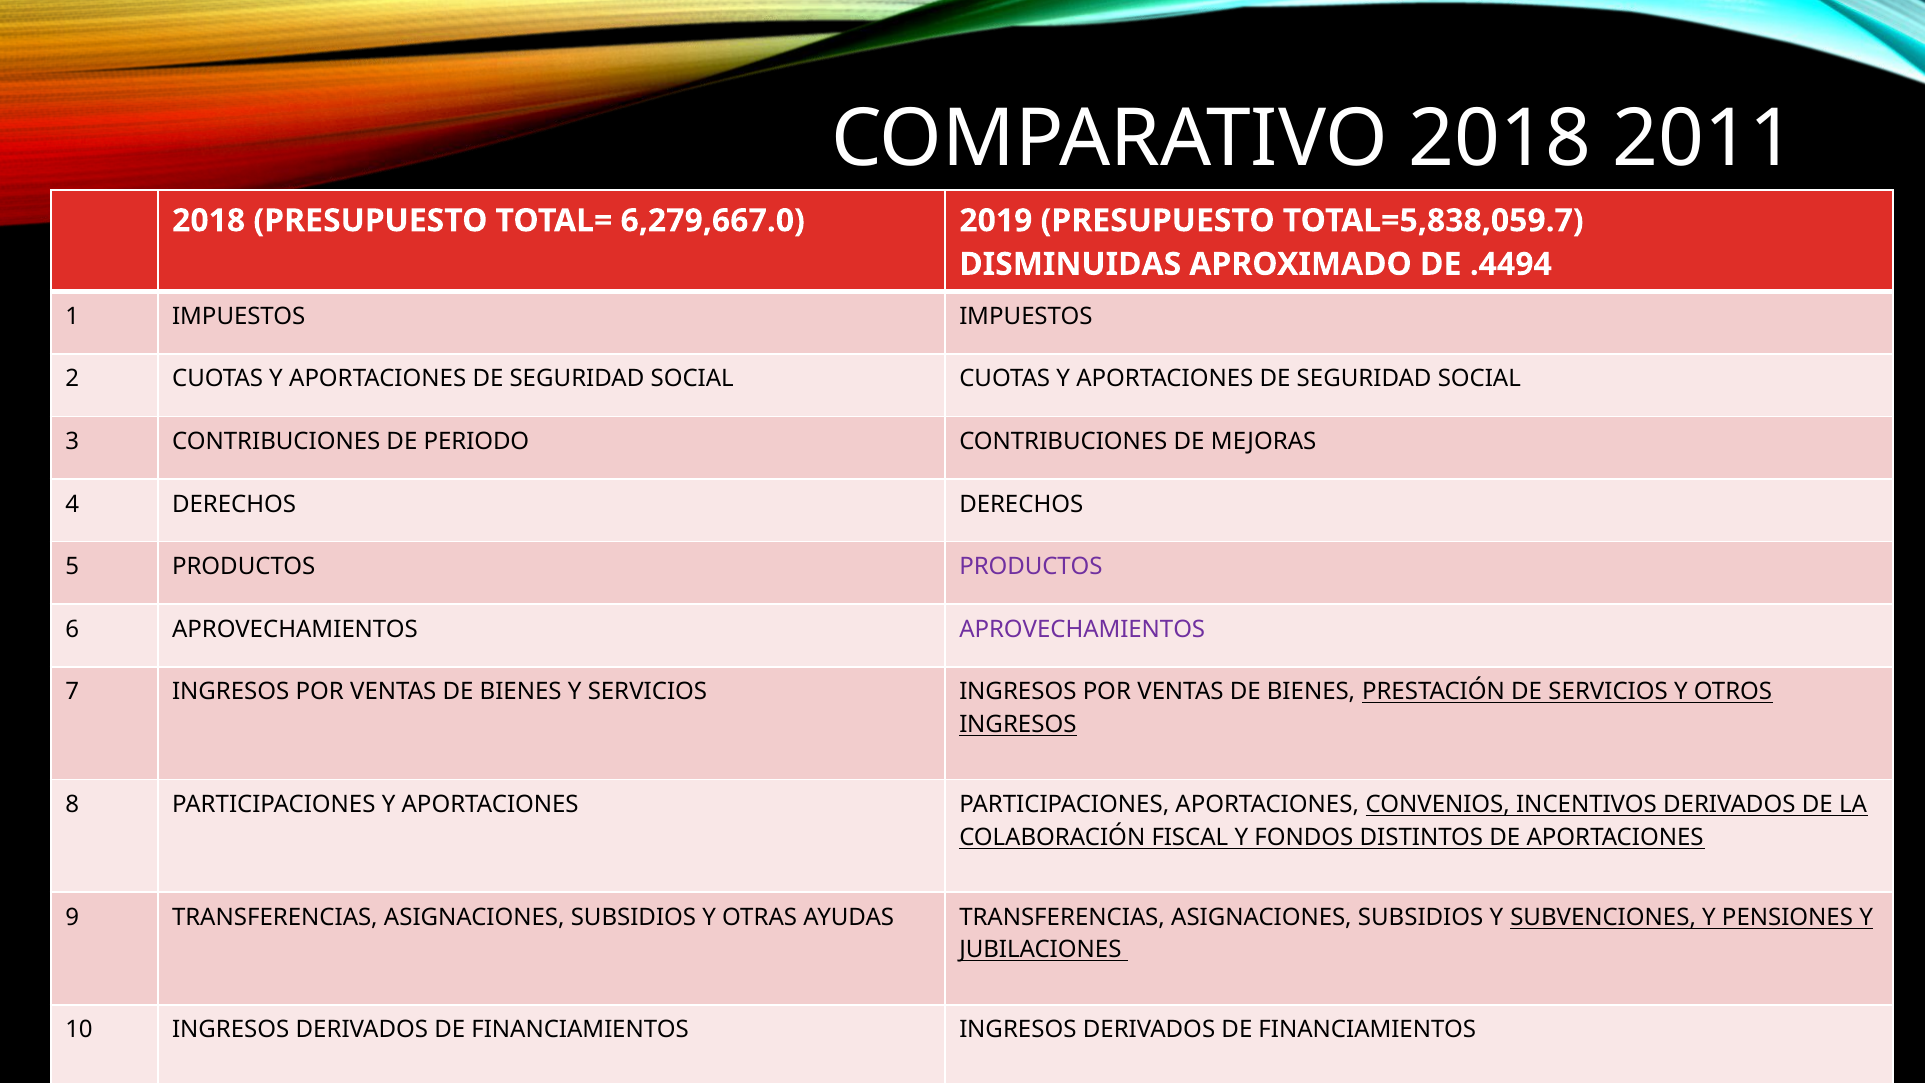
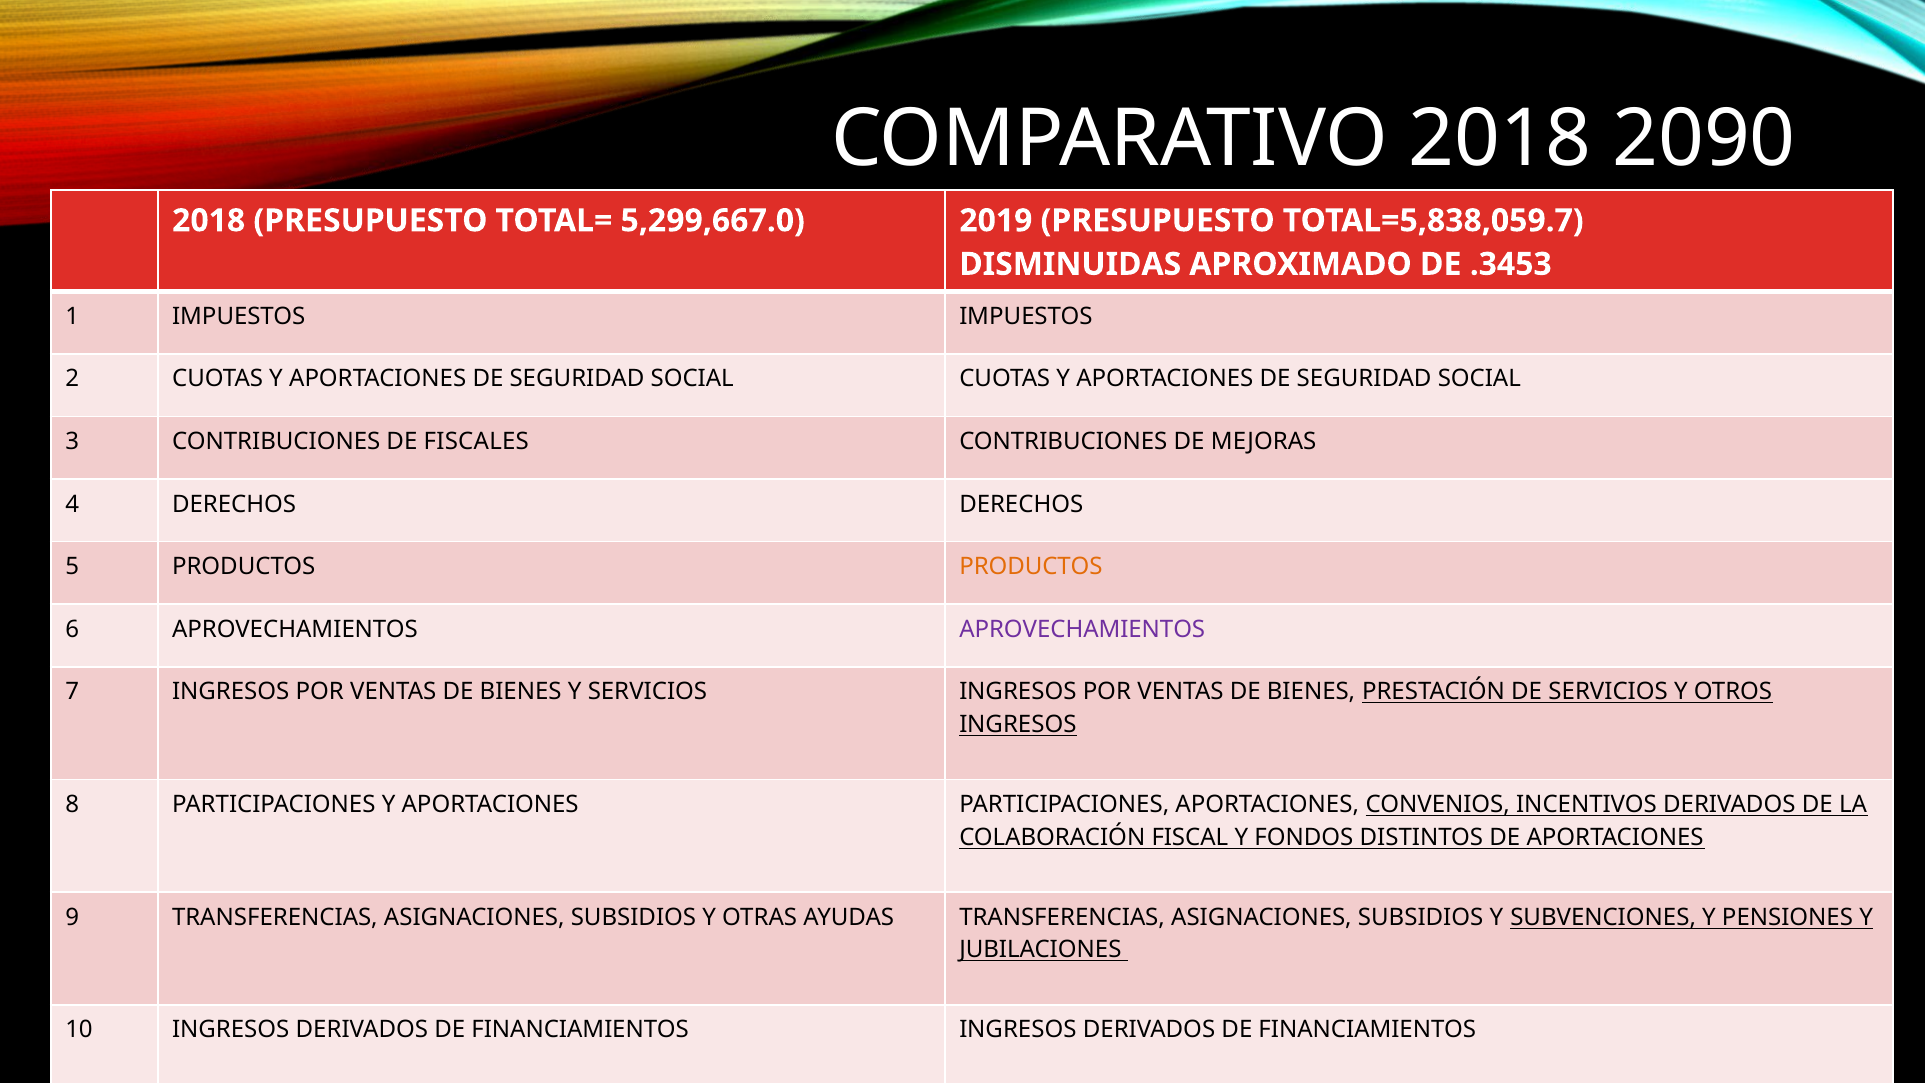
2011: 2011 -> 2090
6,279,667.0: 6,279,667.0 -> 5,299,667.0
.4494: .4494 -> .3453
PERIODO: PERIODO -> FISCALES
PRODUCTOS at (1031, 567) colour: purple -> orange
